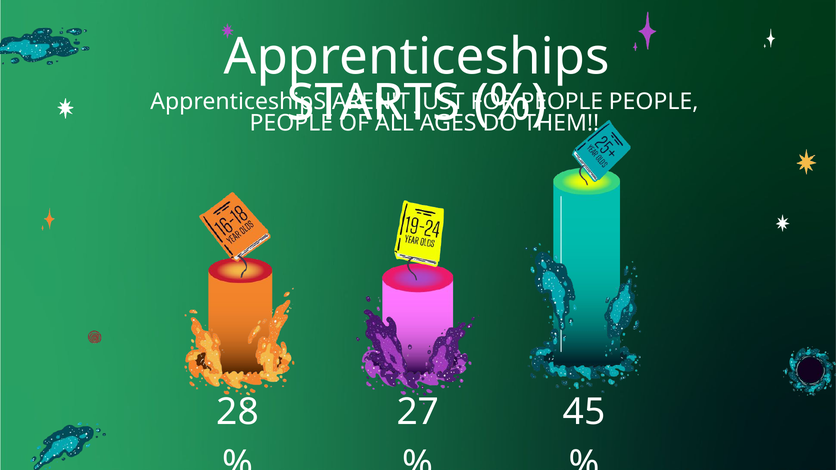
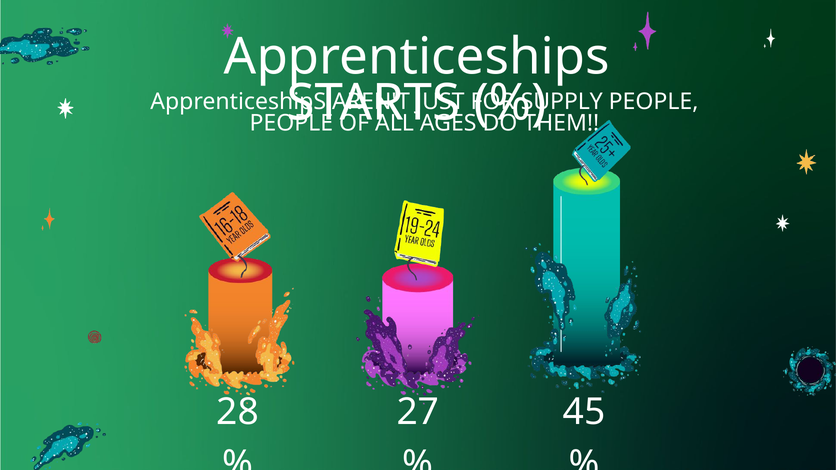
PEOPLE at (562, 102): PEOPLE -> SUPPLY
